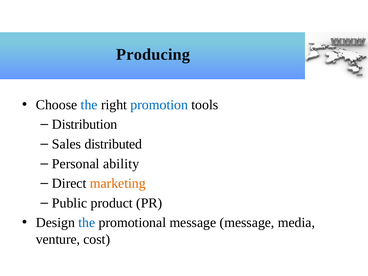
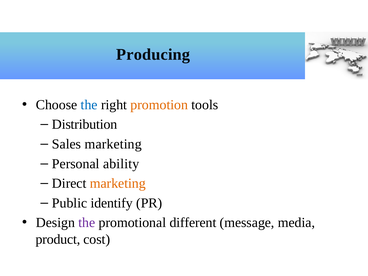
promotion colour: blue -> orange
Sales distributed: distributed -> marketing
product: product -> identify
the at (87, 223) colour: blue -> purple
promotional message: message -> different
venture: venture -> product
